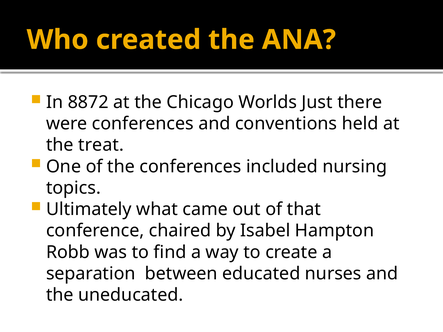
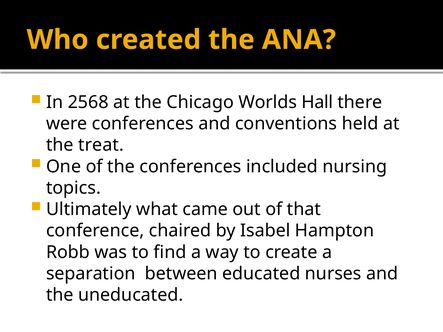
8872: 8872 -> 2568
Just: Just -> Hall
